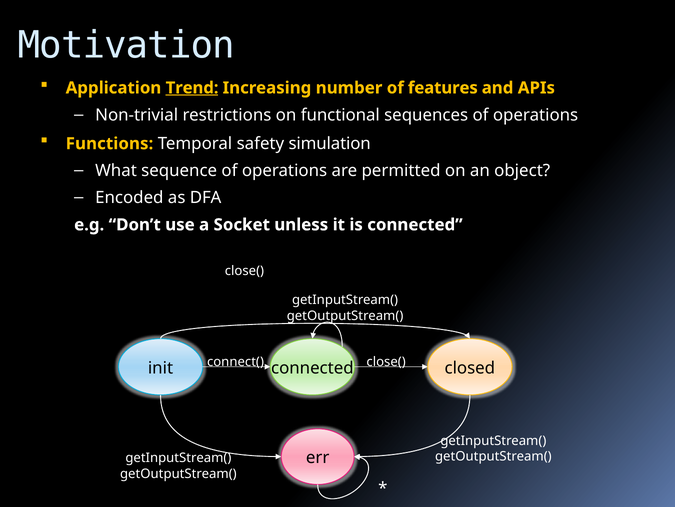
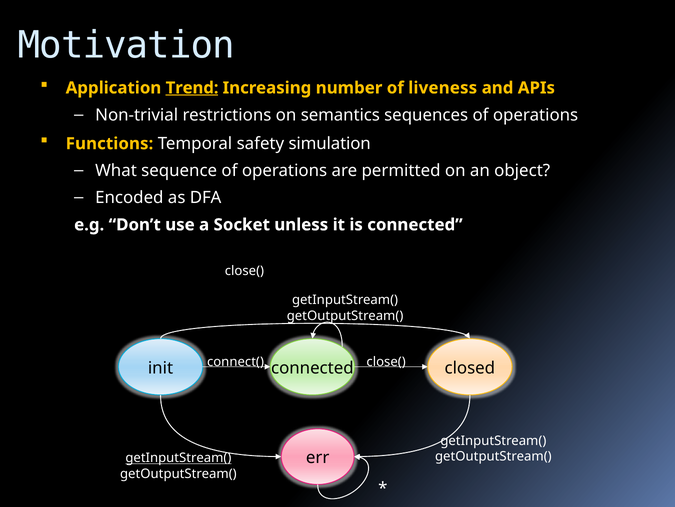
features: features -> liveness
functional: functional -> semantics
getInputStream( at (178, 457) underline: none -> present
